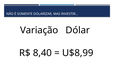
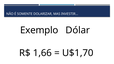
Variação: Variação -> Exemplo
8,40: 8,40 -> 1,66
U$8,99: U$8,99 -> U$1,70
